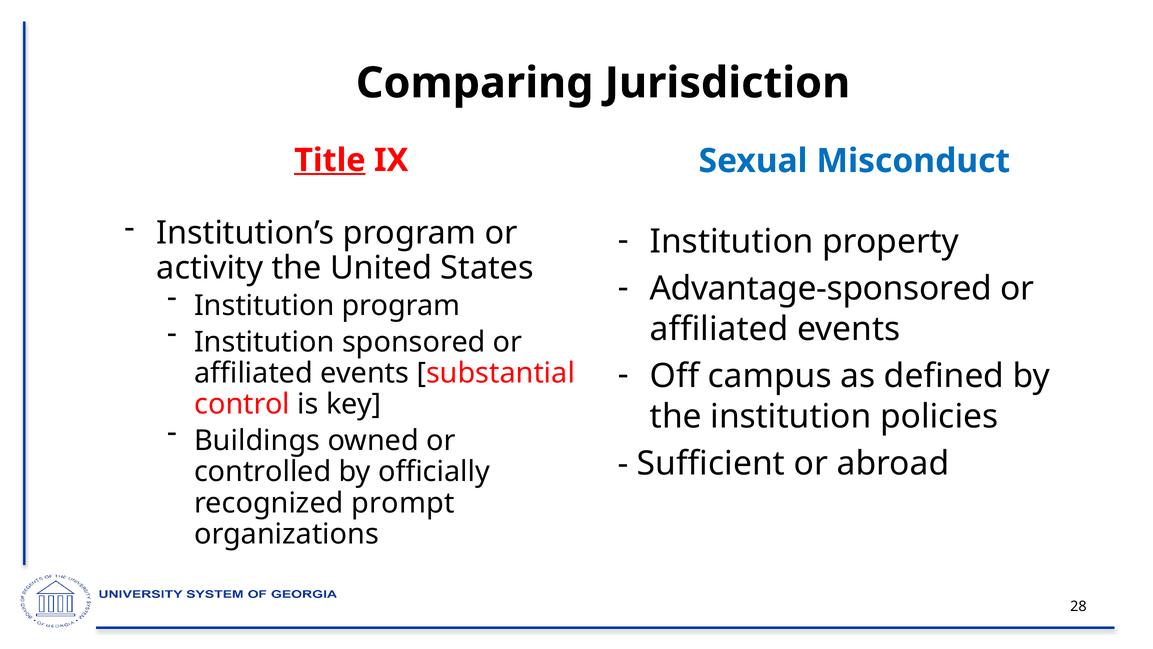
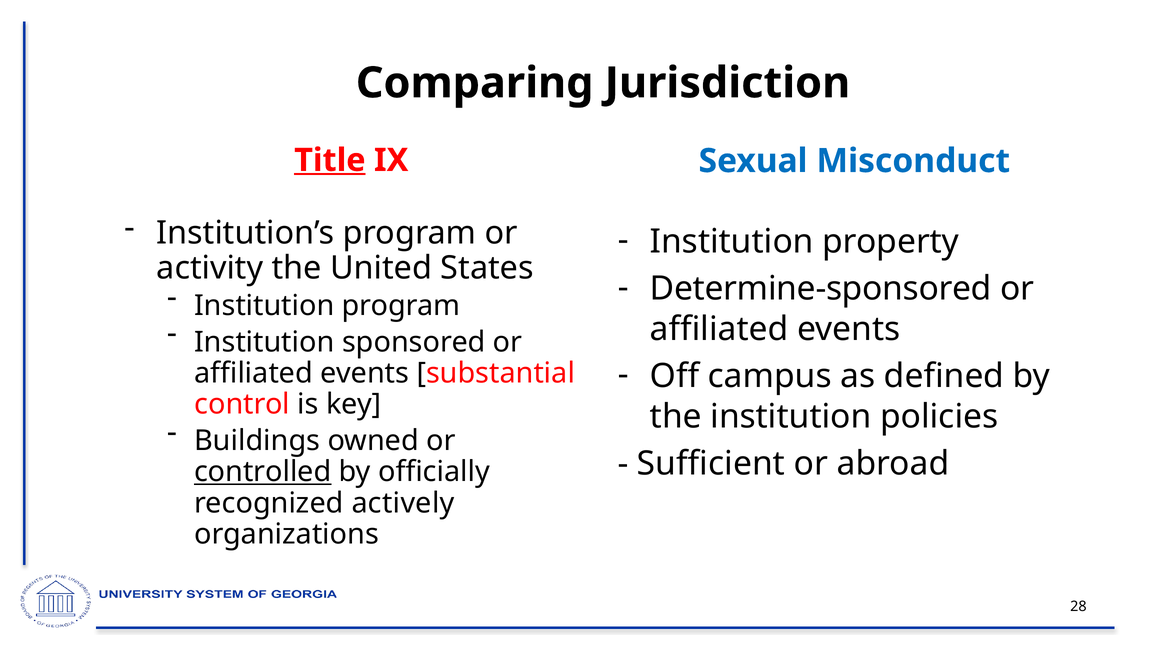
Advantage-sponsored: Advantage-sponsored -> Determine-sponsored
controlled underline: none -> present
prompt: prompt -> actively
